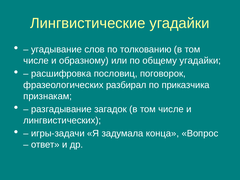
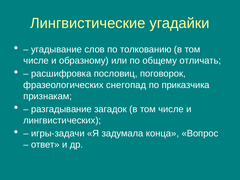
общему угадайки: угадайки -> отличать
разбирал: разбирал -> снегопад
